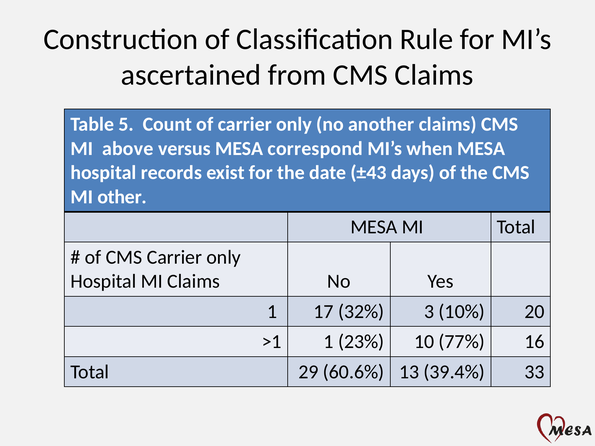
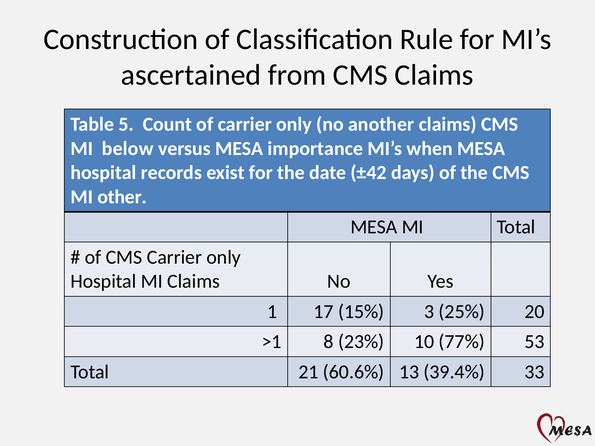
above: above -> below
correspond: correspond -> importance
±43: ±43 -> ±42
32%: 32% -> 15%
10%: 10% -> 25%
>1 1: 1 -> 8
16: 16 -> 53
29: 29 -> 21
